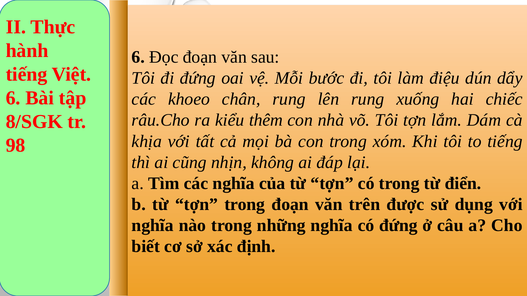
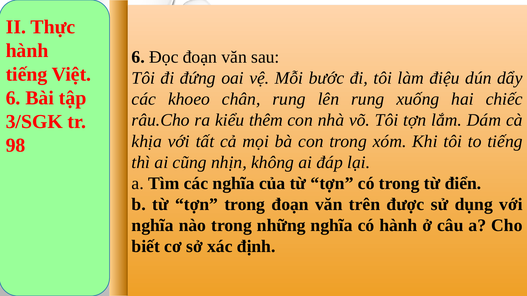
8/SGK: 8/SGK -> 3/SGK
có đứng: đứng -> hành
